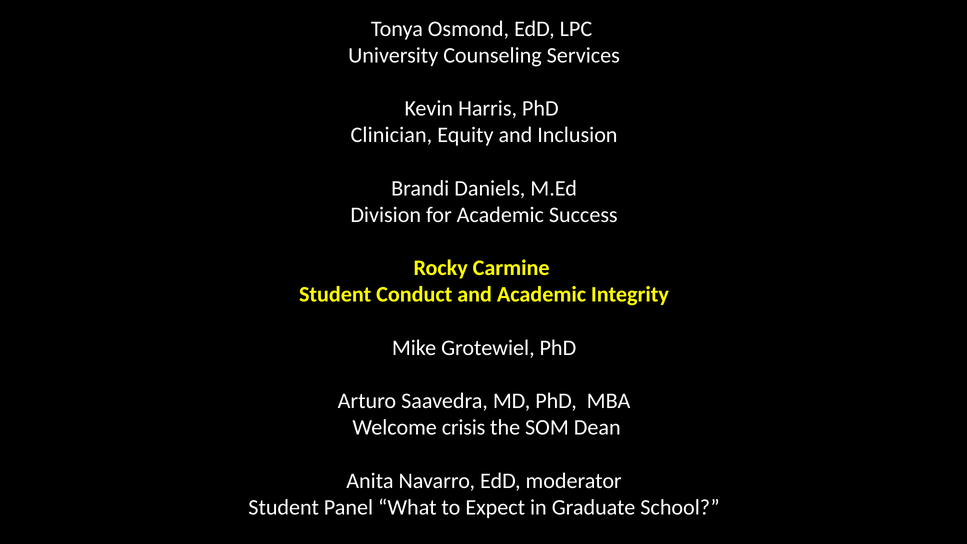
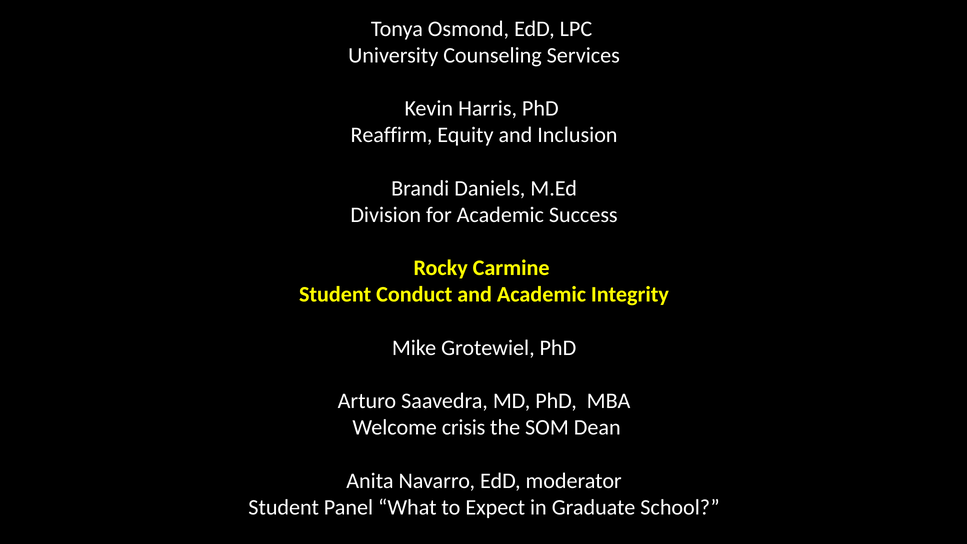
Clinician: Clinician -> Reaffirm
